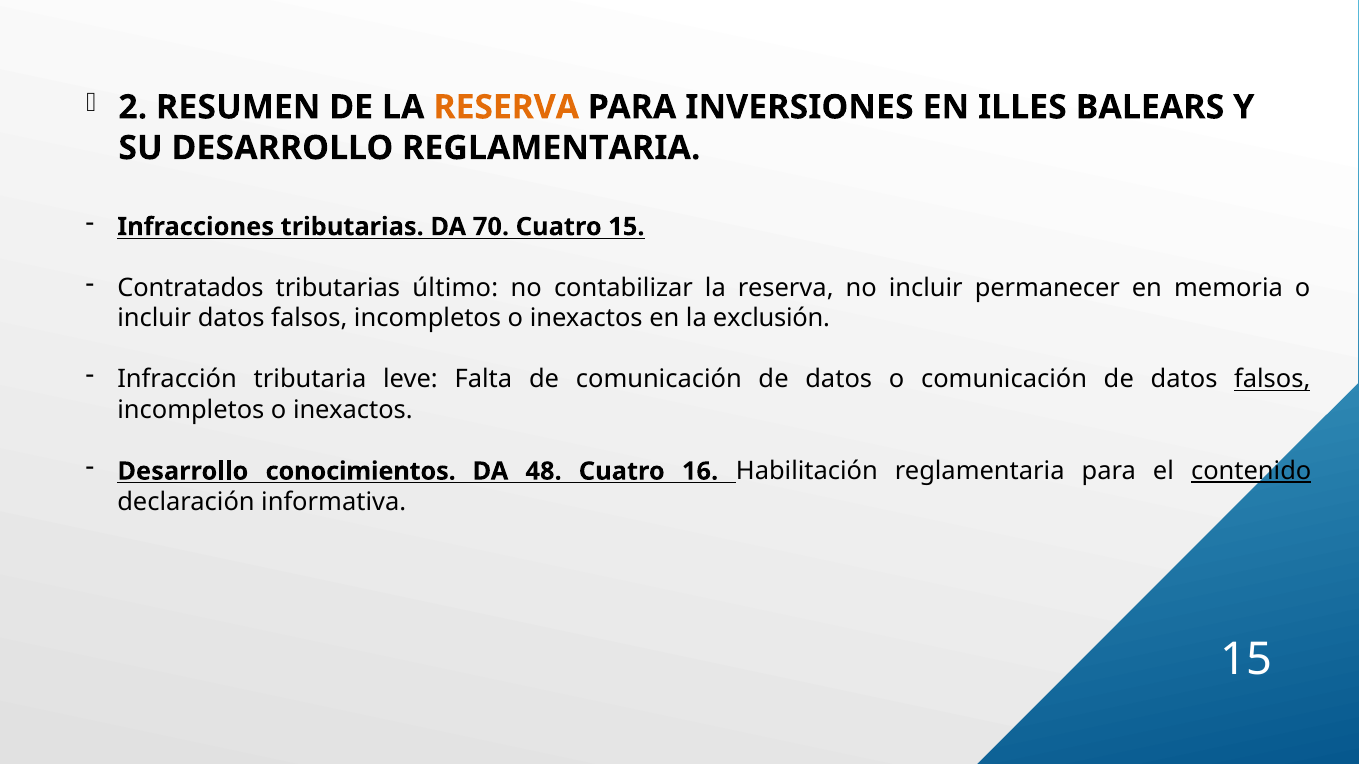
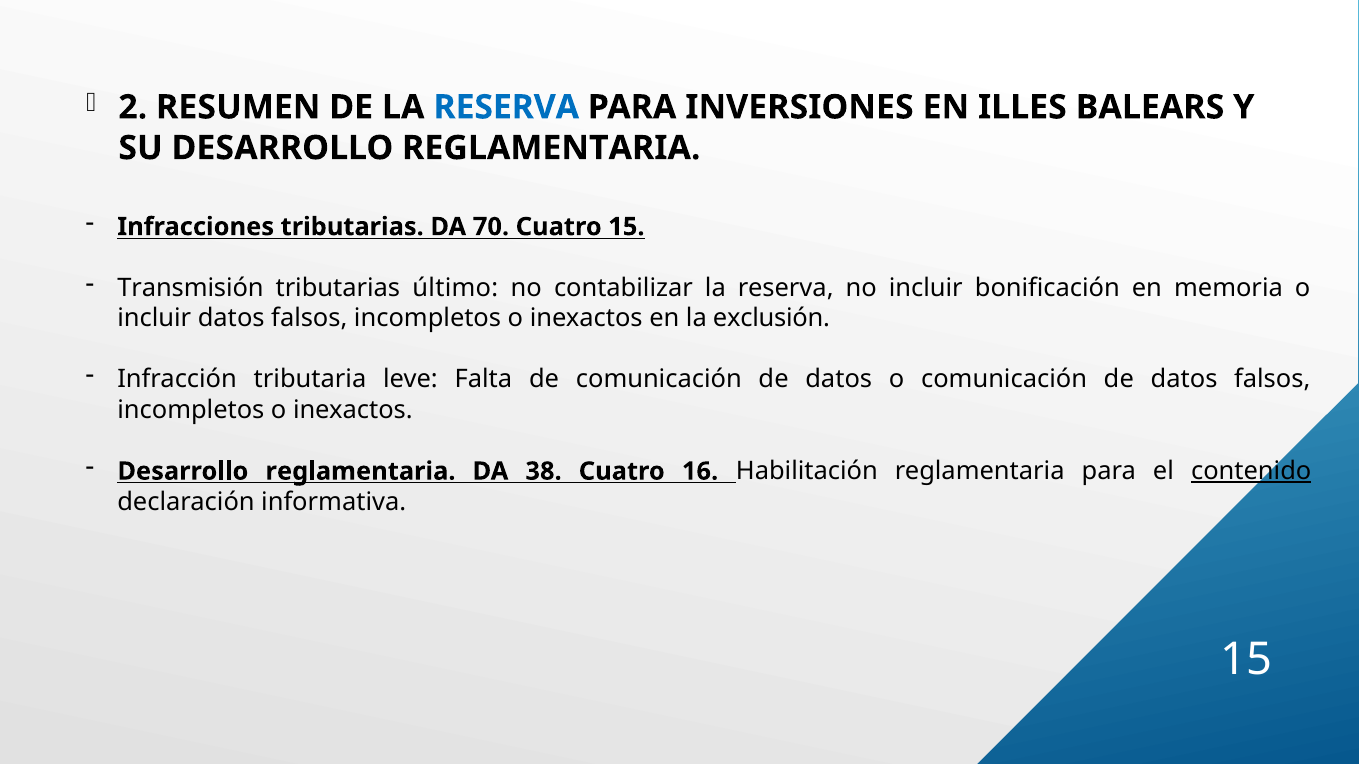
RESERVA at (506, 107) colour: orange -> blue
Contratados: Contratados -> Transmisión
permanecer: permanecer -> bonificación
falsos at (1272, 380) underline: present -> none
conocimientos at (361, 472): conocimientos -> reglamentaria
48: 48 -> 38
